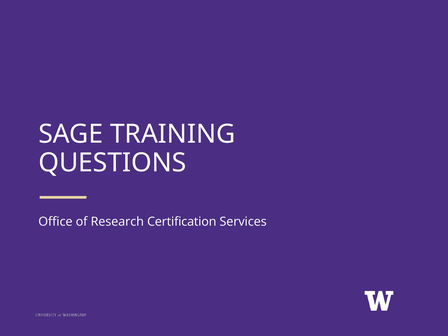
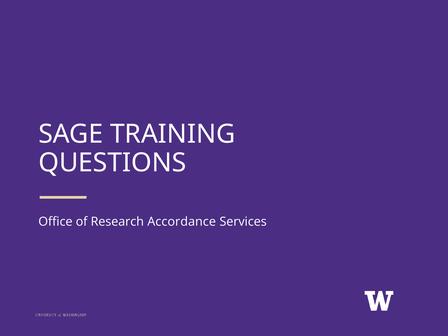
Certification: Certification -> Accordance
